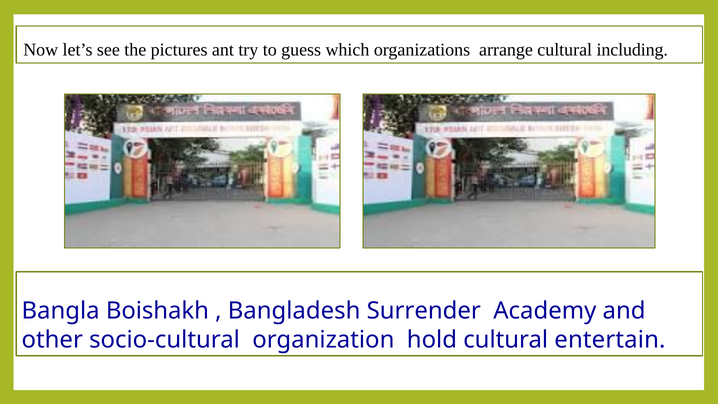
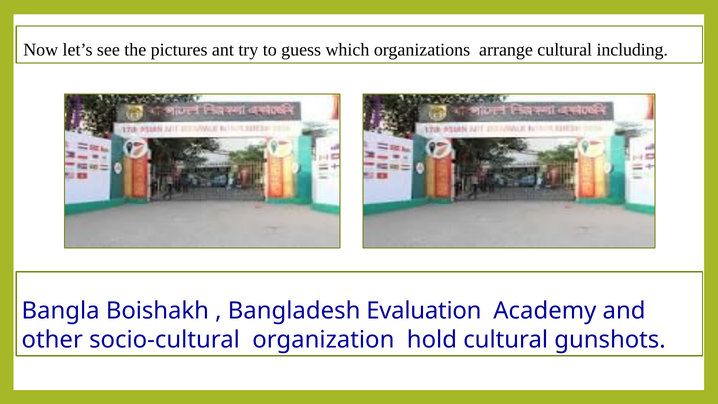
Surrender: Surrender -> Evaluation
entertain: entertain -> gunshots
